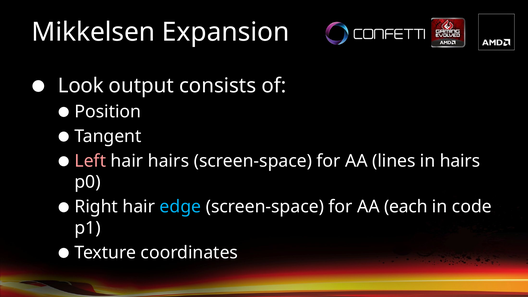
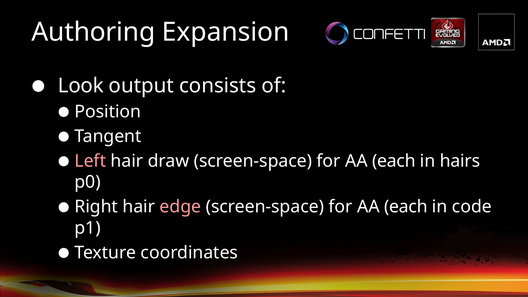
Mikkelsen: Mikkelsen -> Authoring
hair hairs: hairs -> draw
lines at (394, 161): lines -> each
edge colour: light blue -> pink
